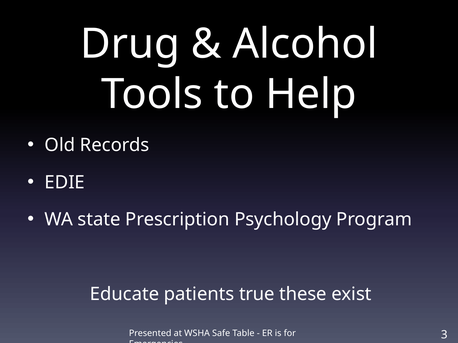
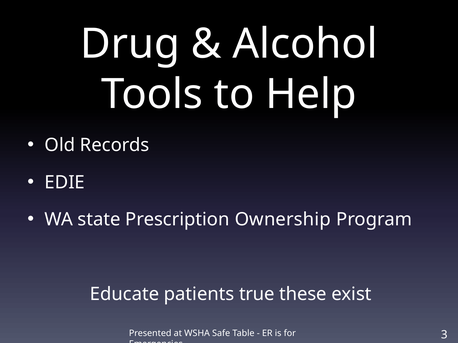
Psychology: Psychology -> Ownership
